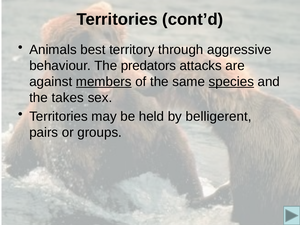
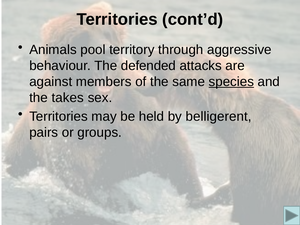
best: best -> pool
predators: predators -> defended
members underline: present -> none
